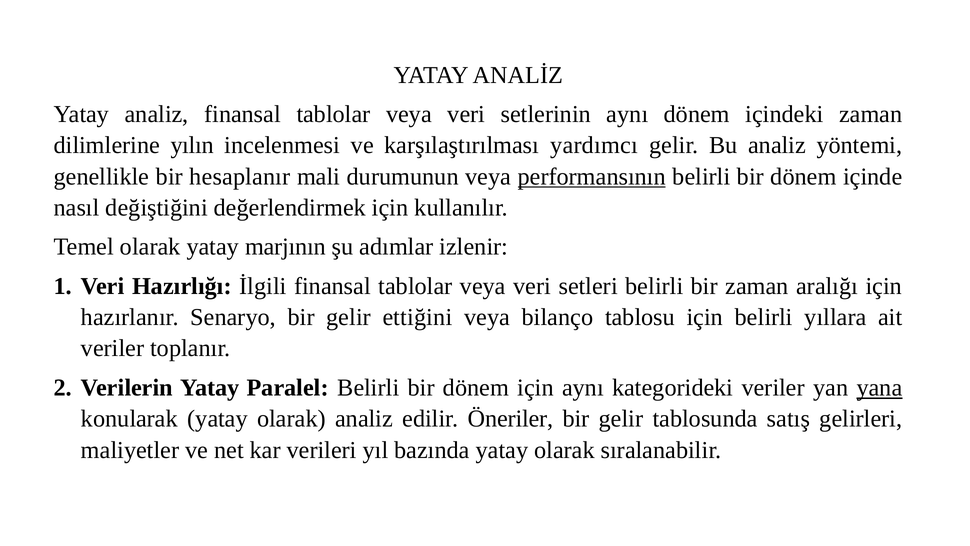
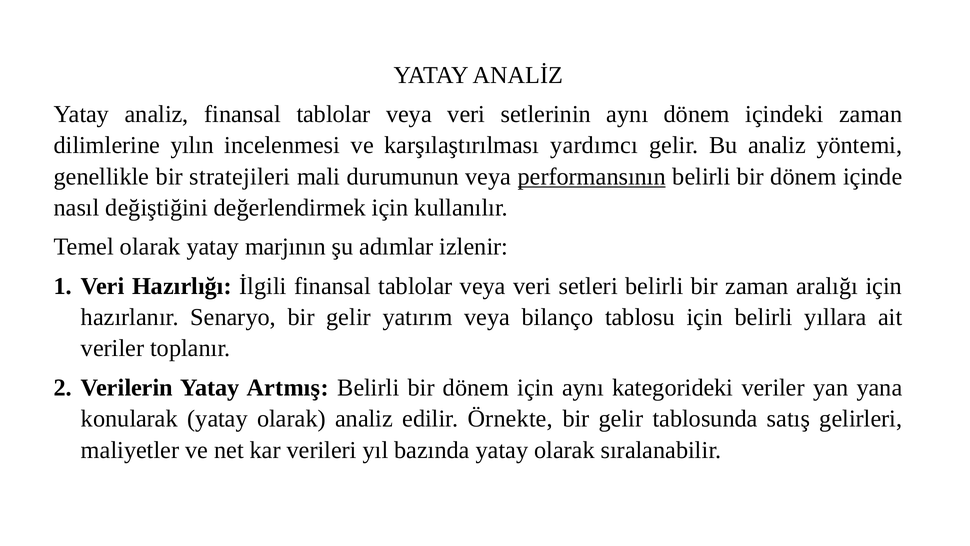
hesaplanır: hesaplanır -> stratejileri
ettiğini: ettiğini -> yatırım
Paralel: Paralel -> Artmış
yana underline: present -> none
Öneriler: Öneriler -> Örnekte
